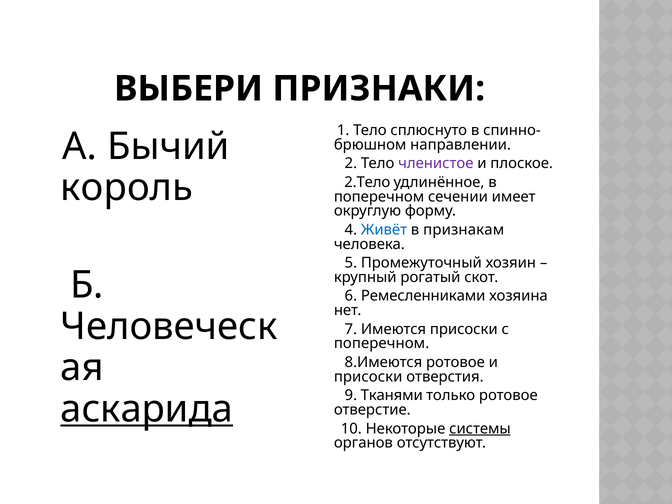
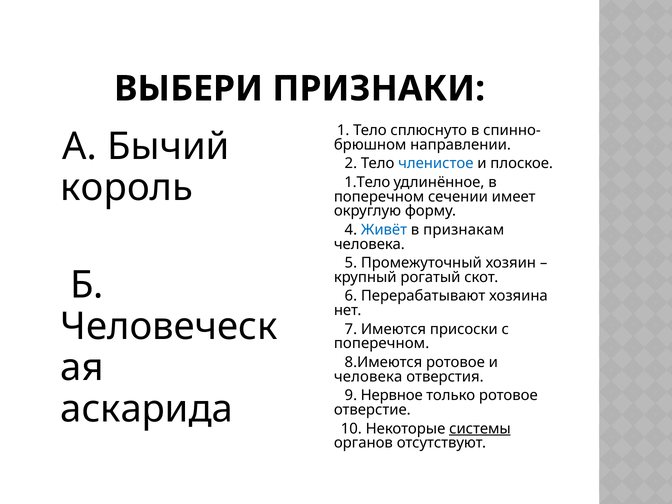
членистое colour: purple -> blue
2.Тело: 2.Тело -> 1.Тело
Ремесленниками: Ремесленниками -> Перерабатывают
присоски at (368, 377): присоски -> человека
Тканями: Тканями -> Нервное
аскарида underline: present -> none
